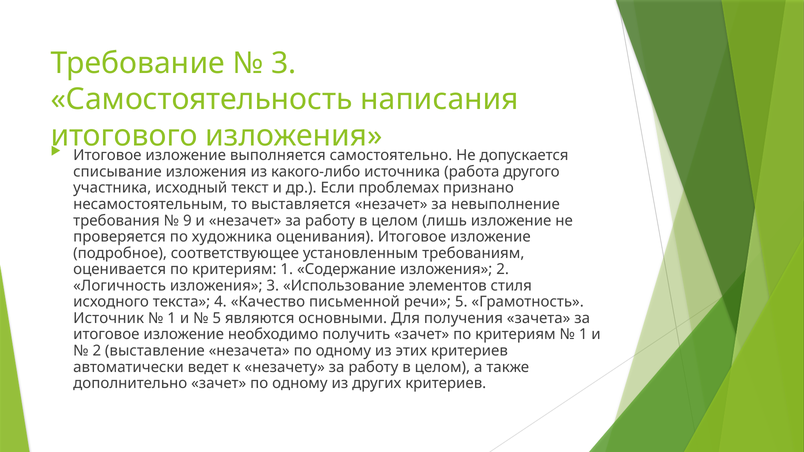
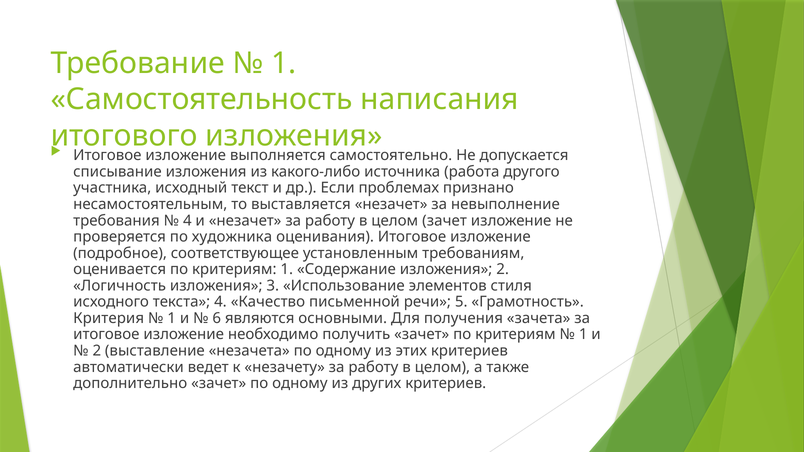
3 at (284, 63): 3 -> 1
9 at (187, 221): 9 -> 4
целом лишь: лишь -> зачет
Источник: Источник -> Критерия
5 at (217, 318): 5 -> 6
